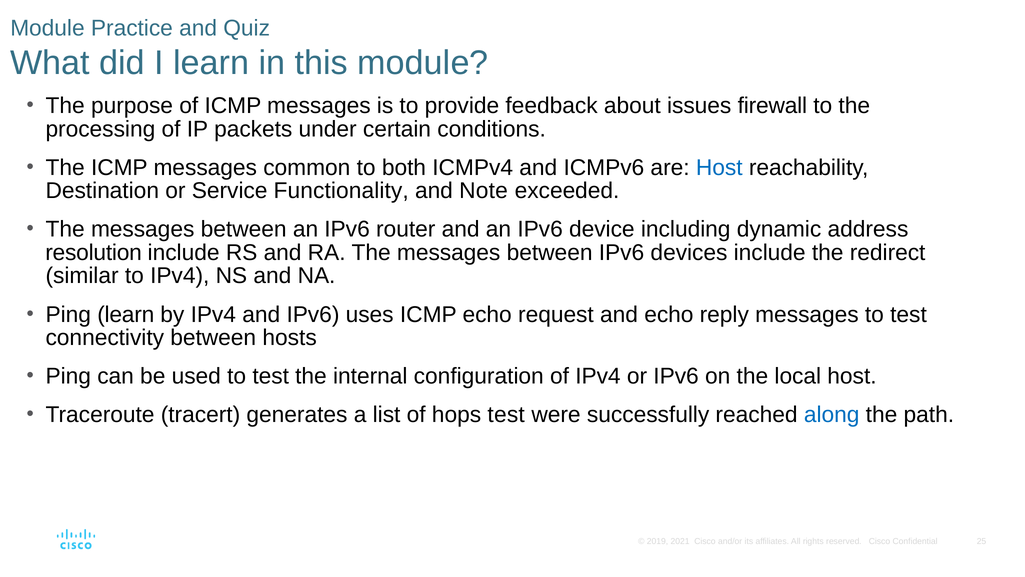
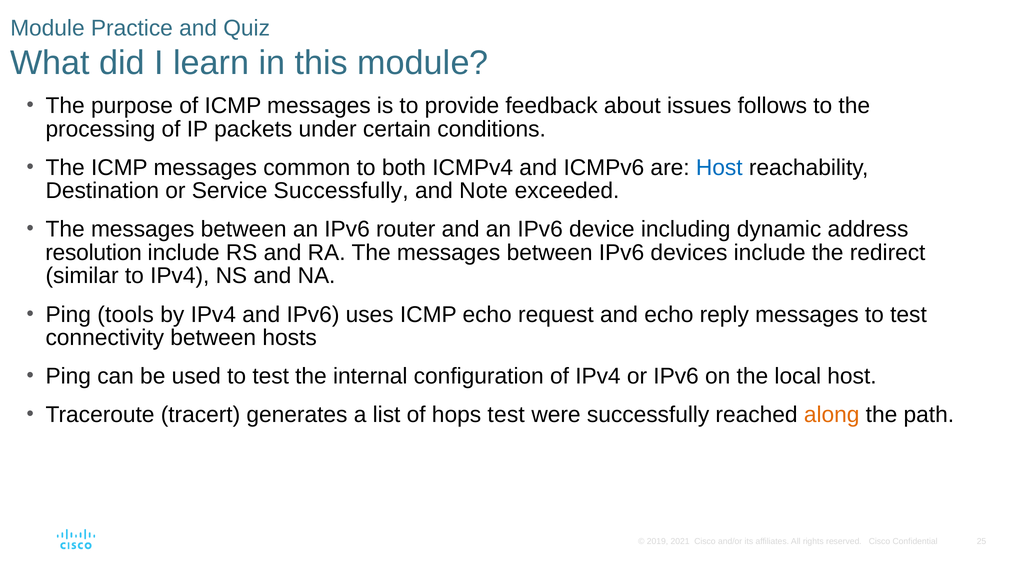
firewall: firewall -> follows
Service Functionality: Functionality -> Successfully
Ping learn: learn -> tools
along colour: blue -> orange
